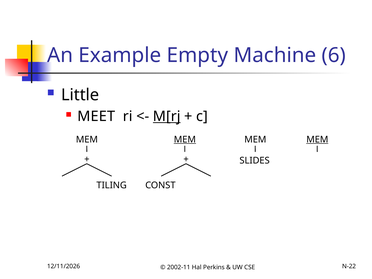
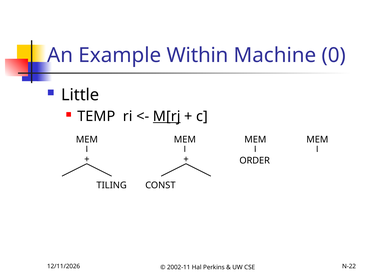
Empty: Empty -> Within
6: 6 -> 0
MEET: MEET -> TEMP
MEM at (185, 140) underline: present -> none
MEM at (317, 140) underline: present -> none
SLIDES: SLIDES -> ORDER
